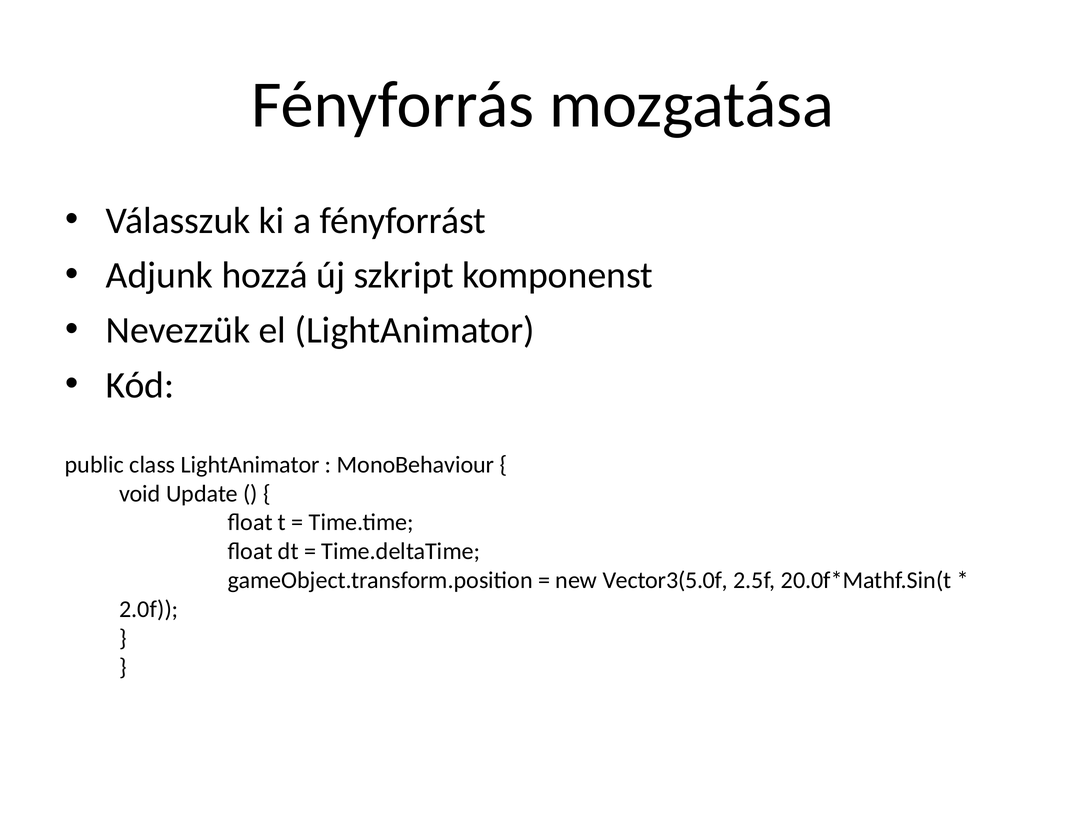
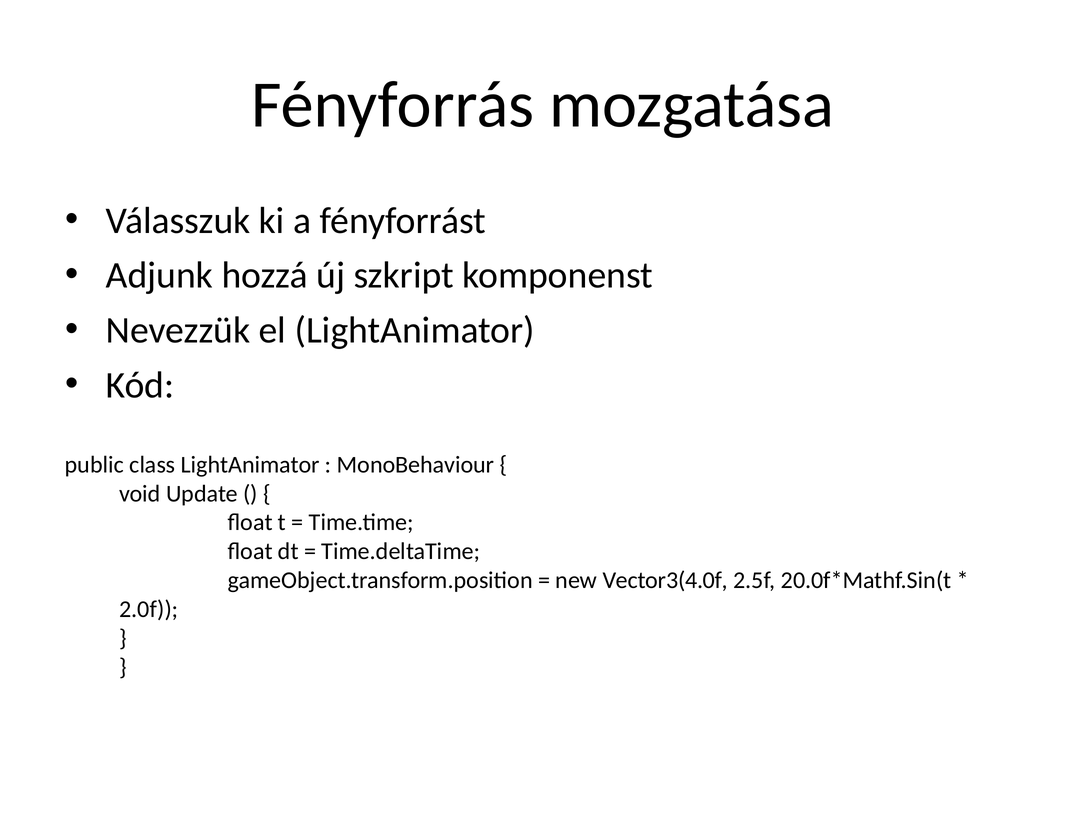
Vector3(5.0f: Vector3(5.0f -> Vector3(4.0f
